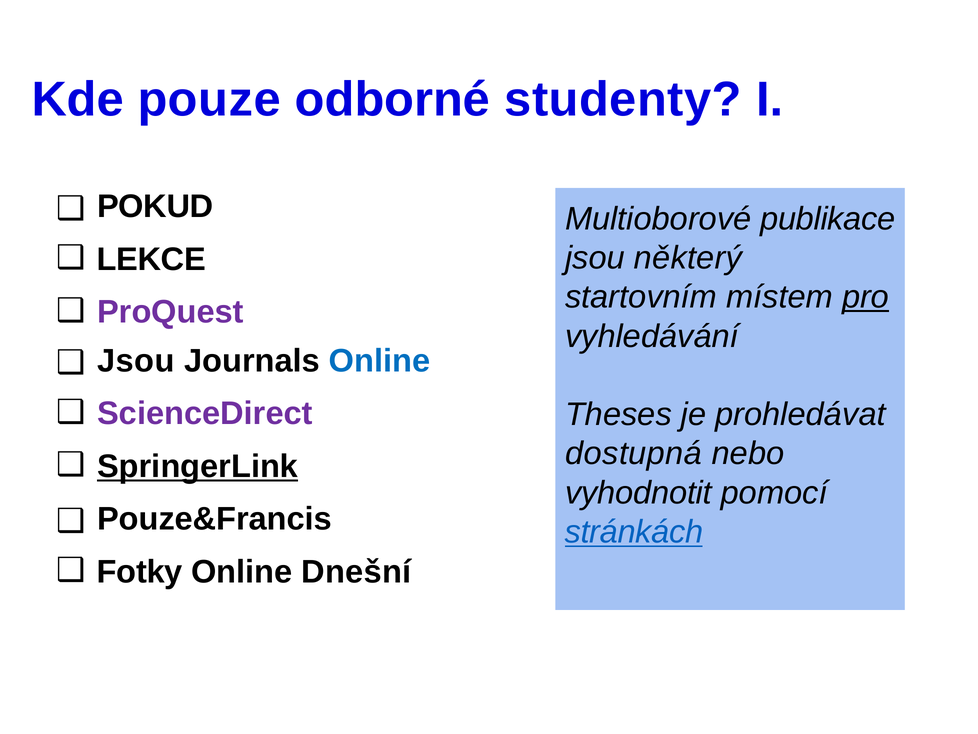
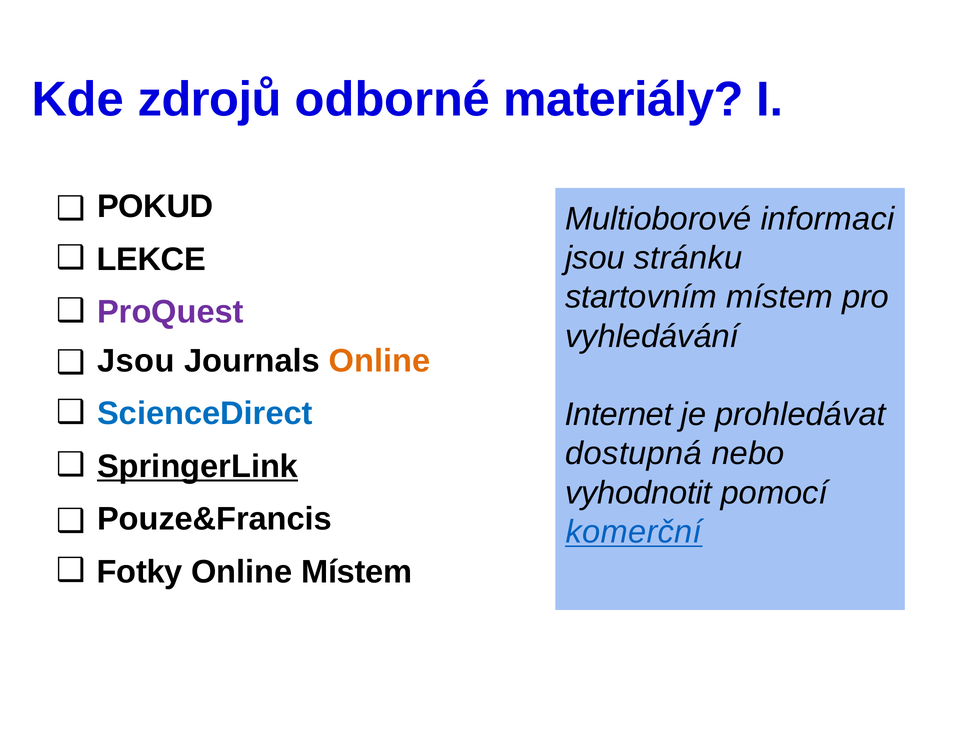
pouze: pouze -> zdrojů
studenty: studenty -> materiály
publikace: publikace -> informaci
některý: některý -> stránku
pro underline: present -> none
Online at (380, 361) colour: blue -> orange
ScienceDirect colour: purple -> blue
Theses: Theses -> Internet
stránkách: stránkách -> komerční
Online Dnešní: Dnešní -> Místem
